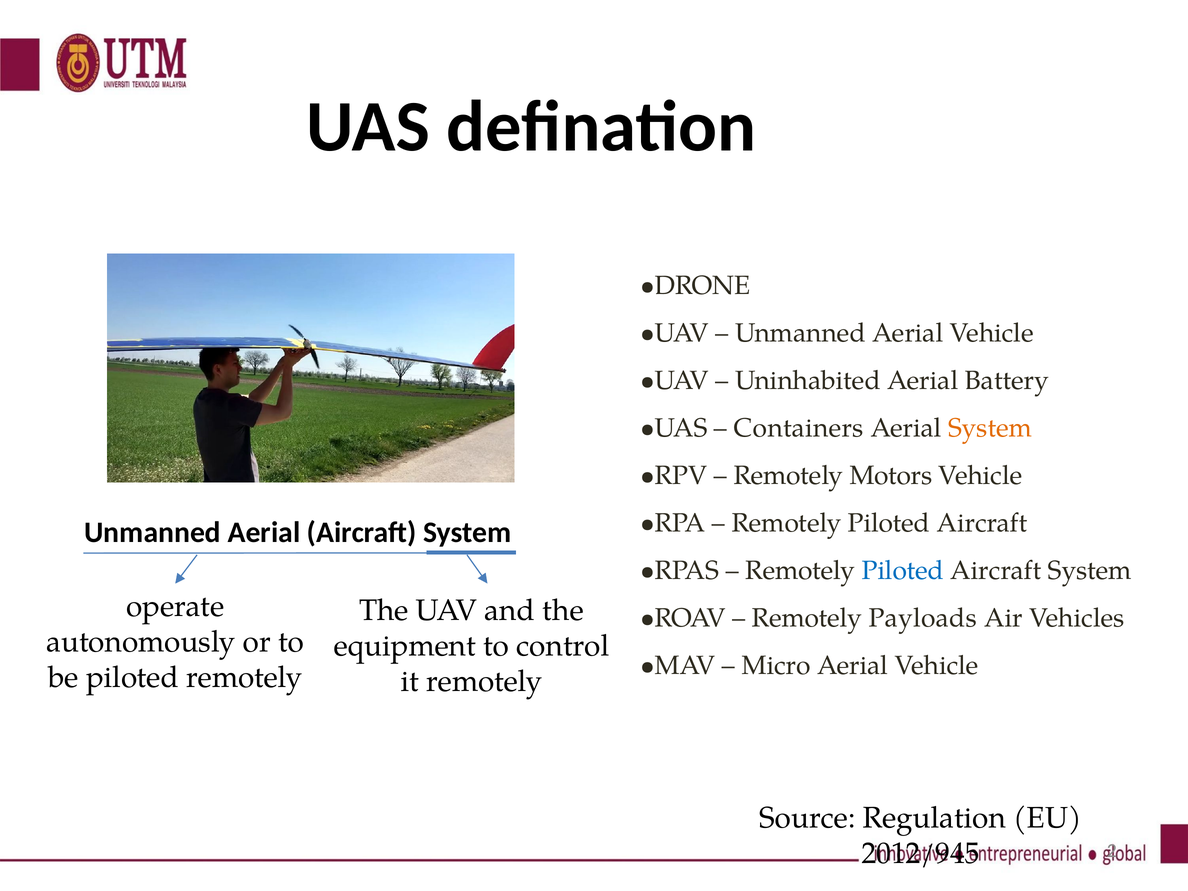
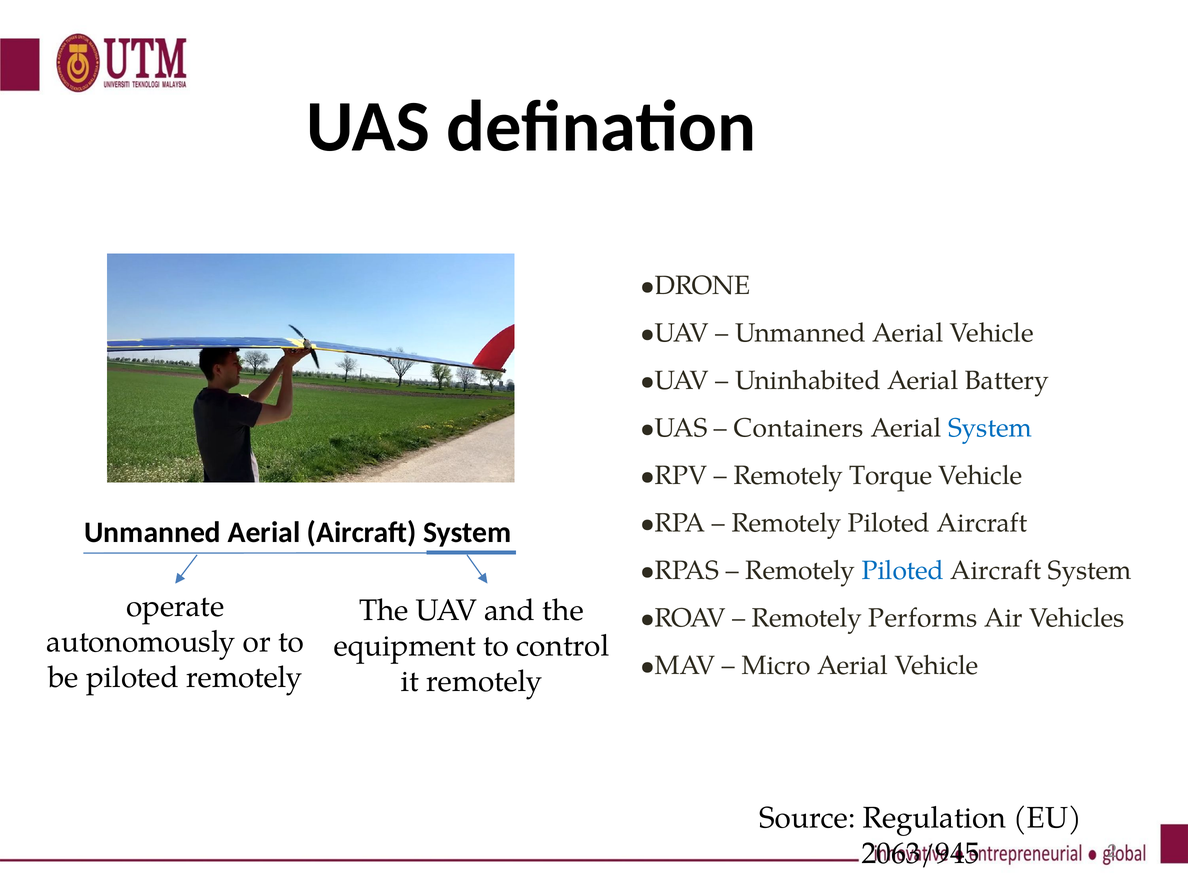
System at (990, 428) colour: orange -> blue
Motors: Motors -> Torque
Payloads: Payloads -> Performs
2012/945: 2012/945 -> 2063/945
